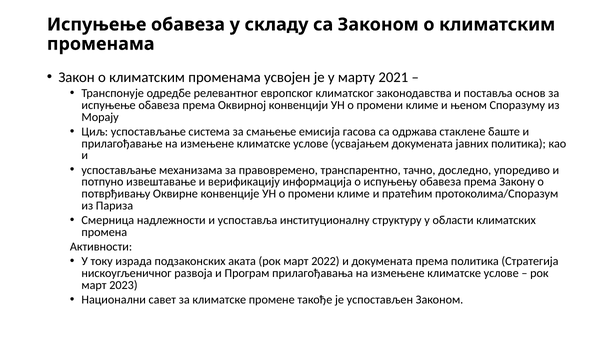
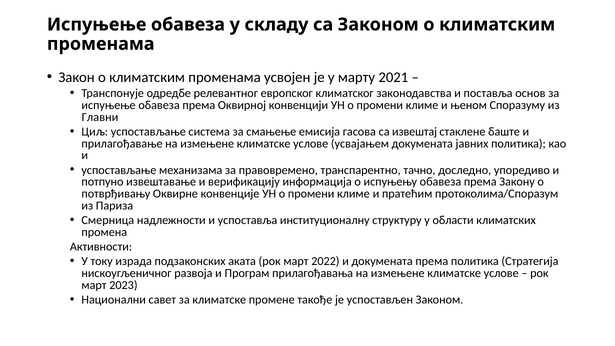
Морају: Морају -> Главни
одржава: одржава -> извештај
